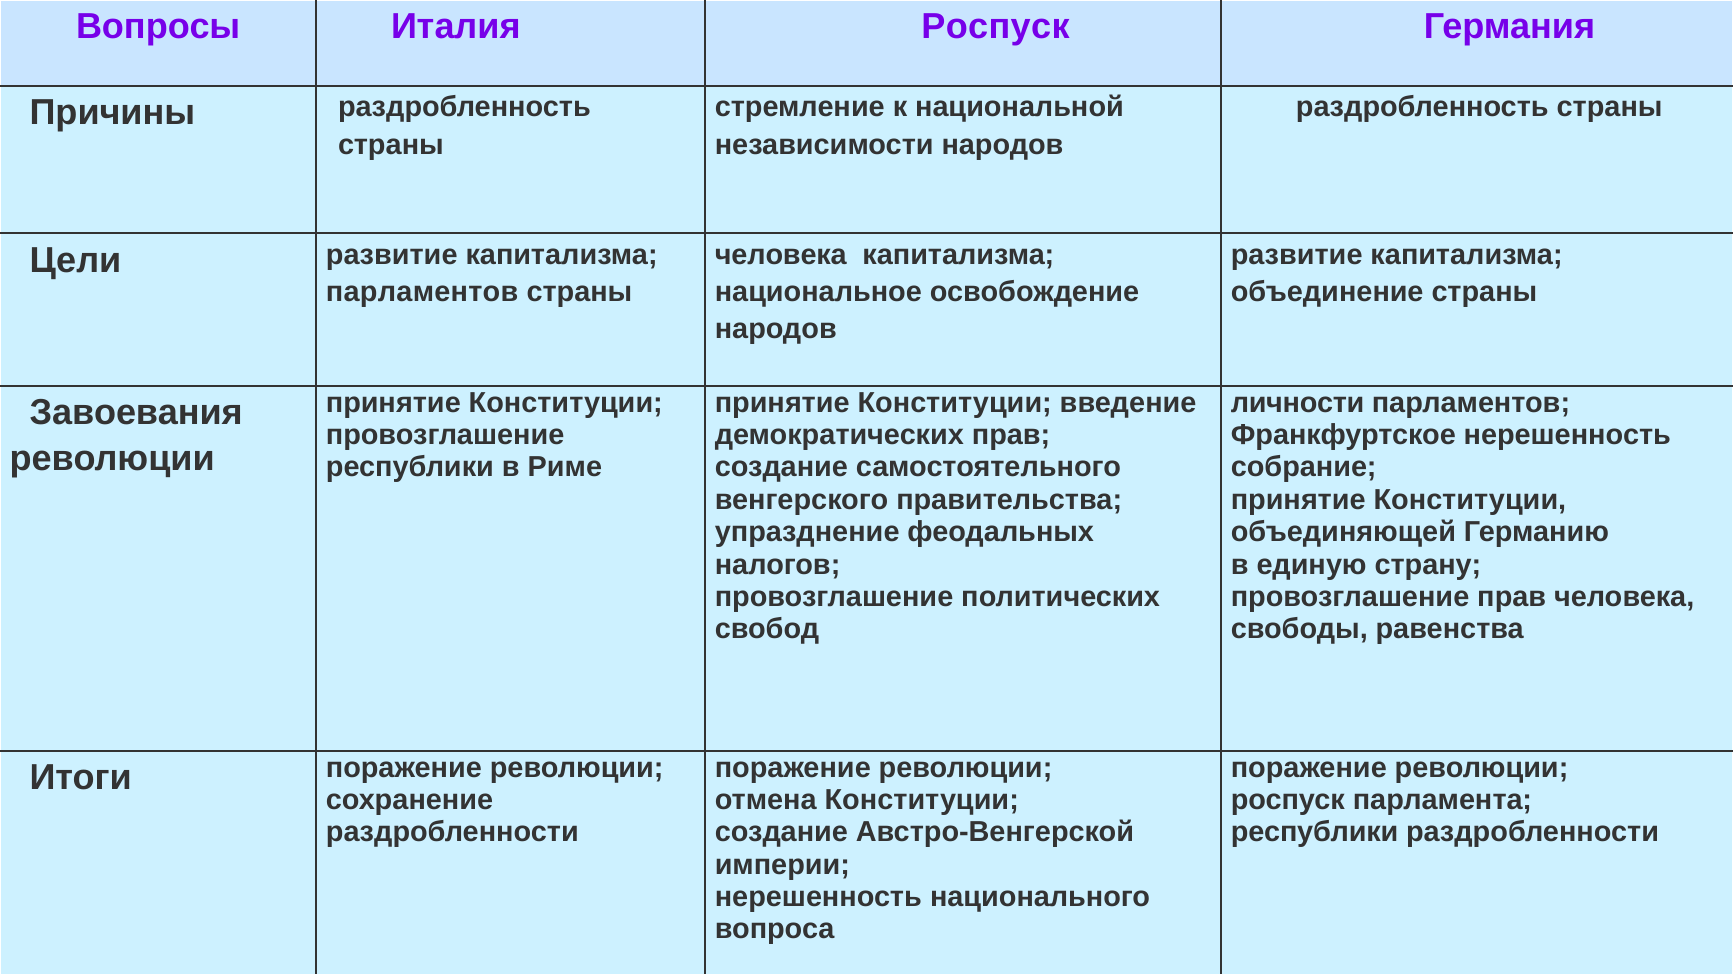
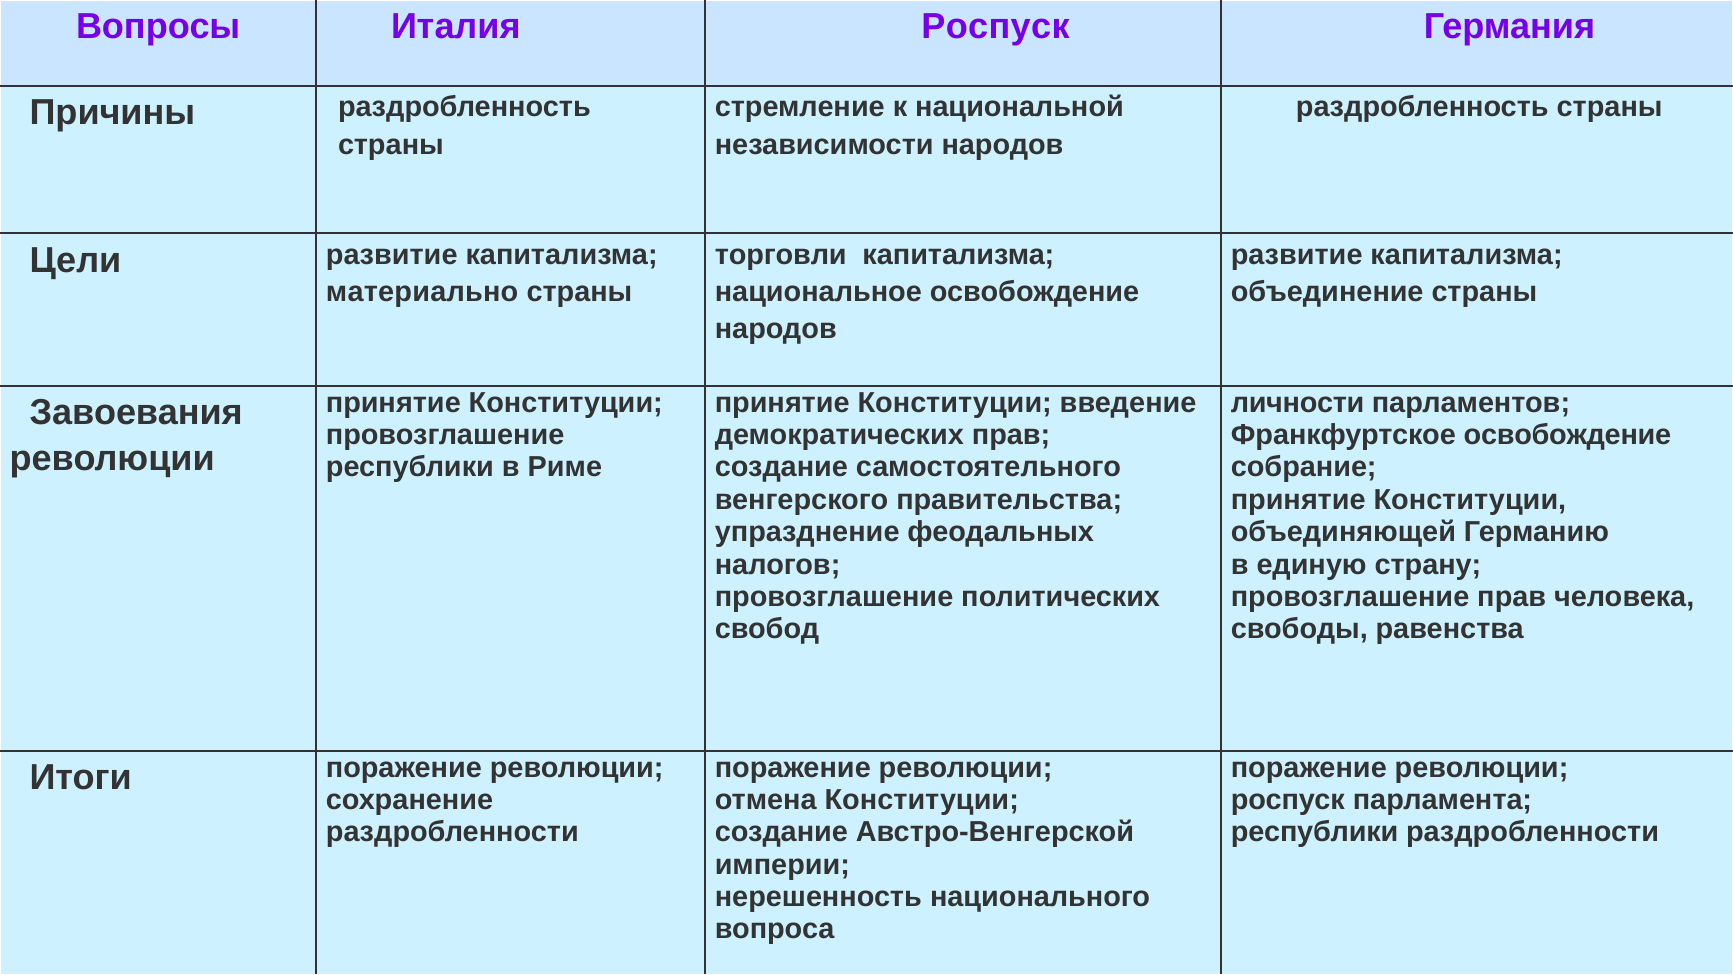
человека at (781, 255): человека -> торговли
парламентов at (422, 292): парламентов -> материально
Франкфуртское нерешенность: нерешенность -> освобождение
